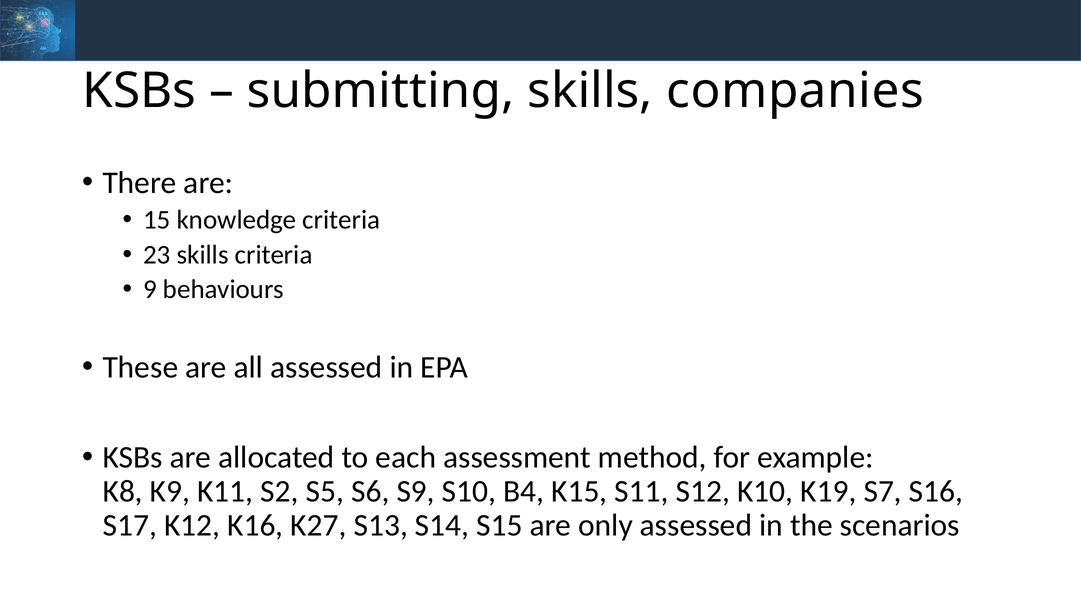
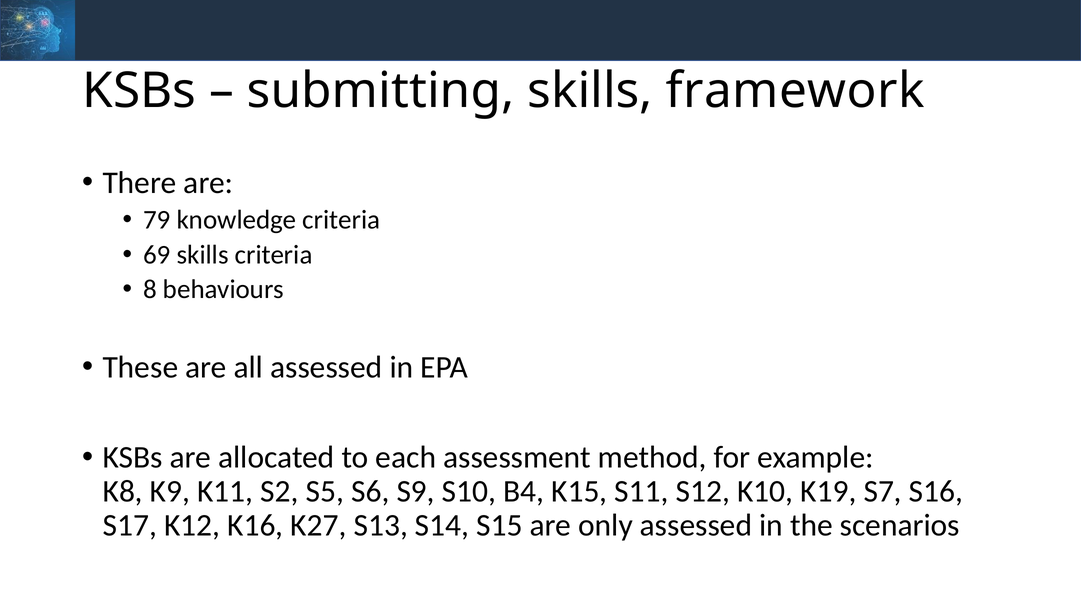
companies: companies -> framework
15: 15 -> 79
23: 23 -> 69
9: 9 -> 8
